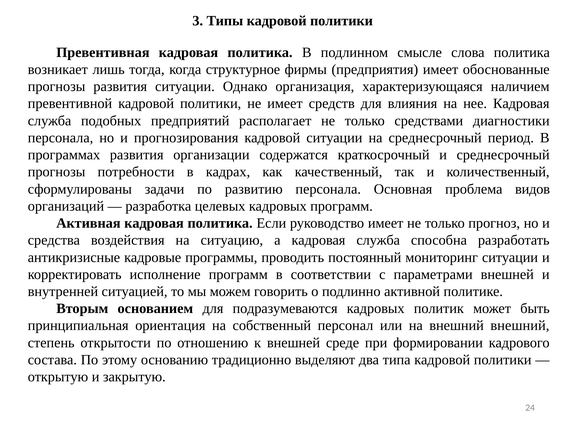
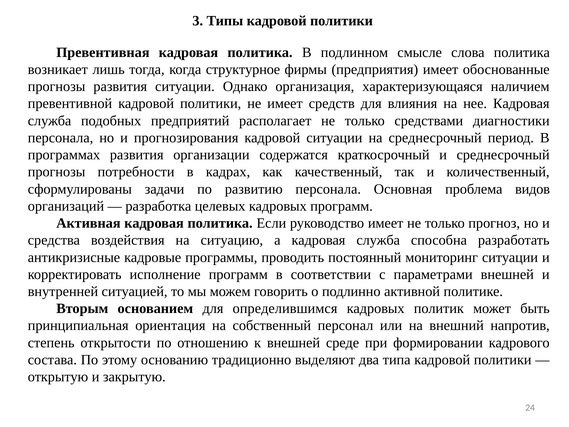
подразумеваются: подразумеваются -> определившимся
внешний внешний: внешний -> напротив
